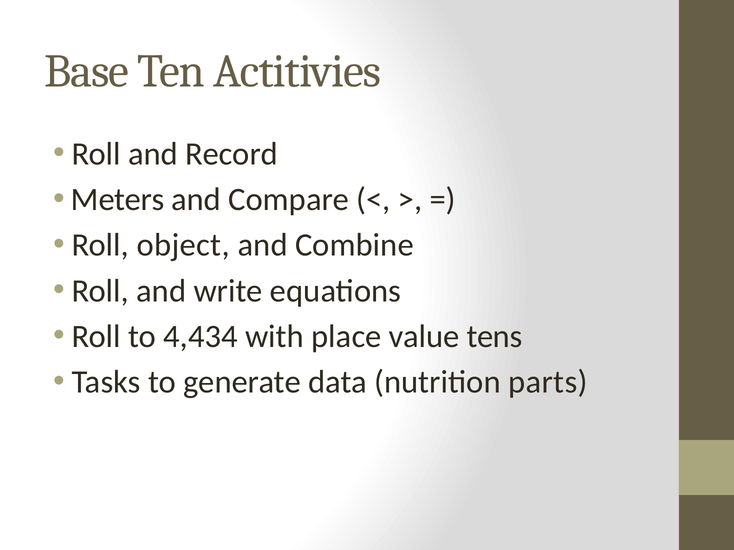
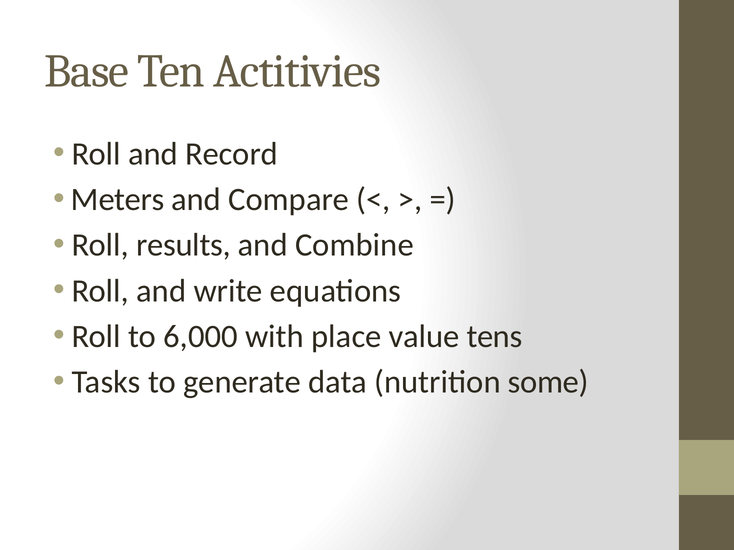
object: object -> results
4,434: 4,434 -> 6,000
parts: parts -> some
